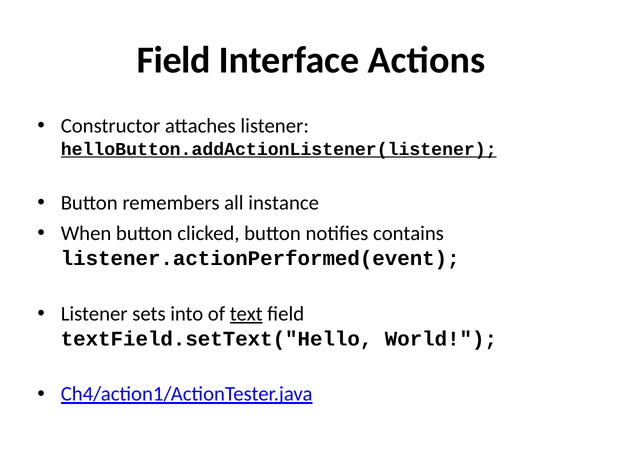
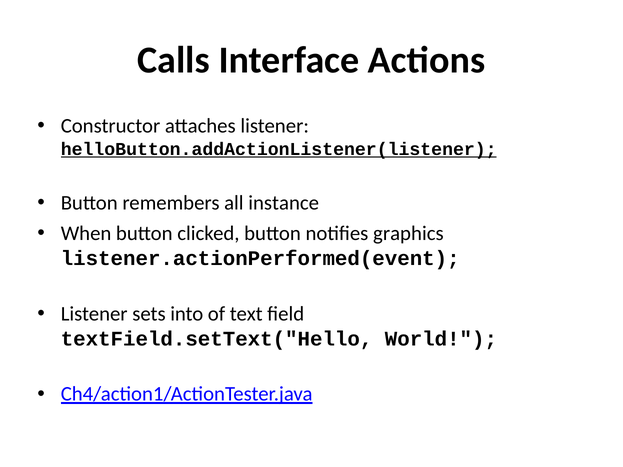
Field at (174, 60): Field -> Calls
contains: contains -> graphics
text underline: present -> none
